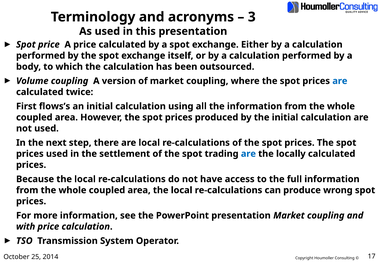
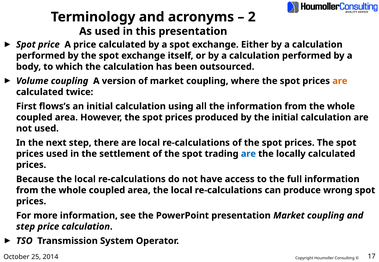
3: 3 -> 2
are at (340, 81) colour: blue -> orange
with at (26, 227): with -> step
